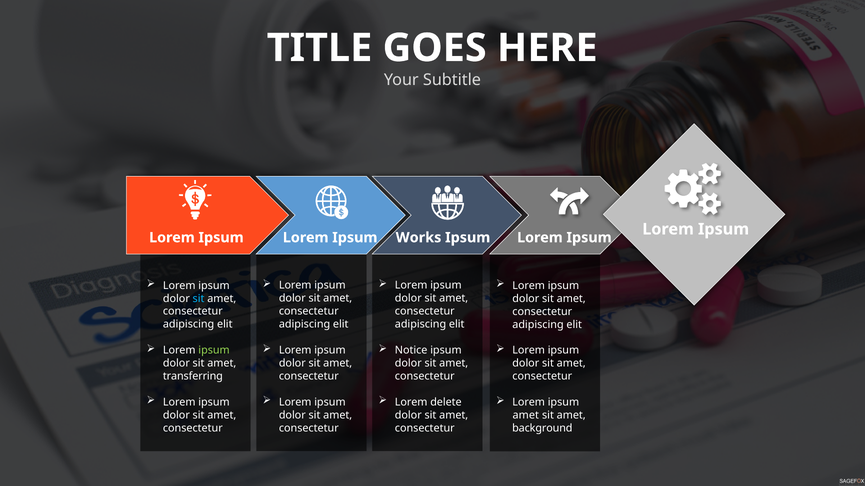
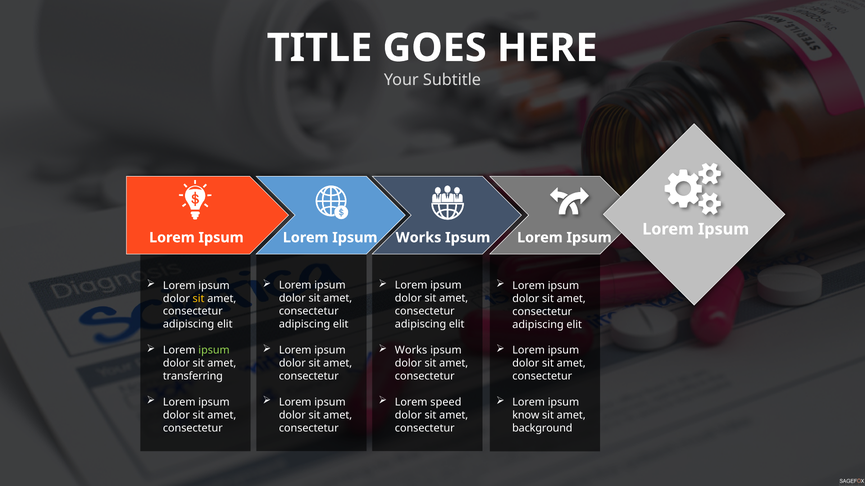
sit at (199, 299) colour: light blue -> yellow
Notice at (411, 351): Notice -> Works
delete: delete -> speed
amet at (526, 416): amet -> know
